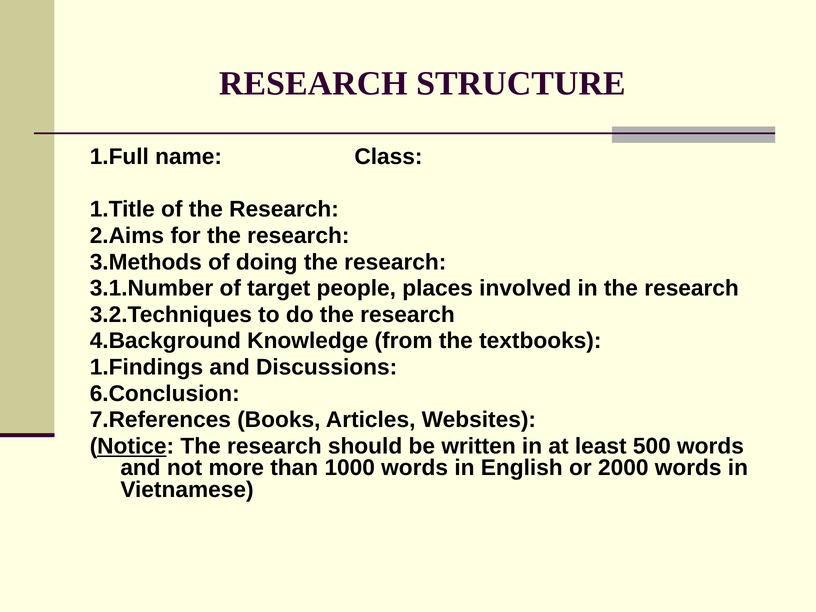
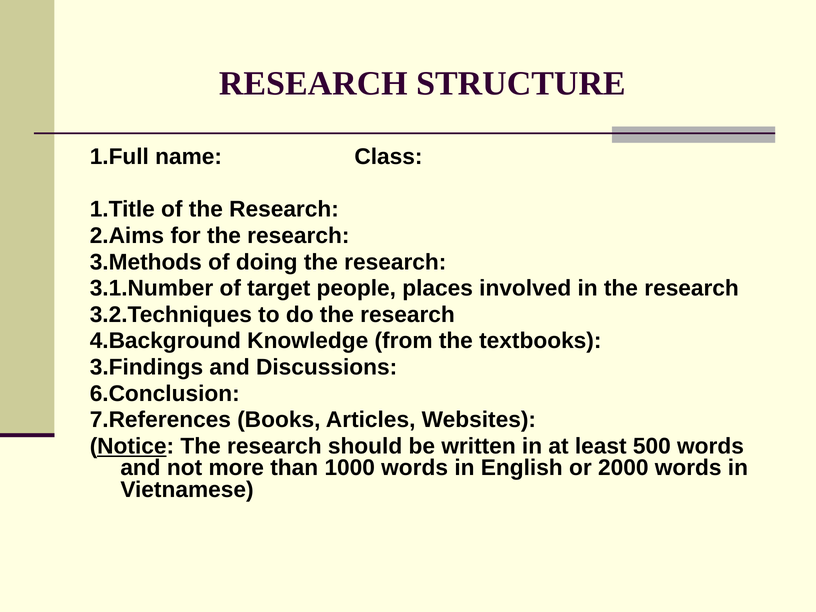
1.Findings: 1.Findings -> 3.Findings
